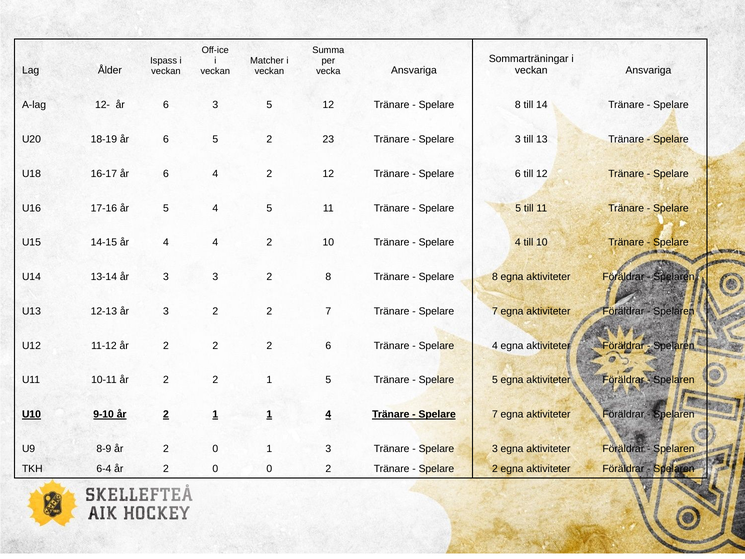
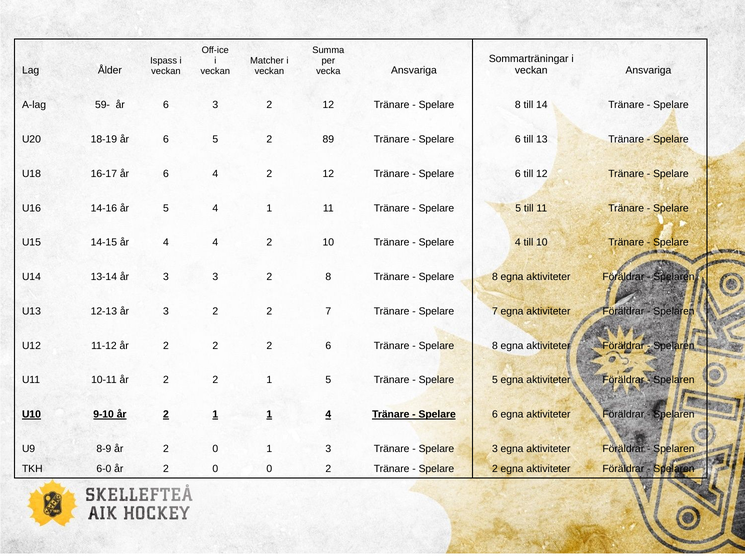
12-: 12- -> 59-
6 3 5: 5 -> 2
23: 23 -> 89
3 at (518, 139): 3 -> 6
17-16: 17-16 -> 14-16
4 5: 5 -> 1
4 at (495, 345): 4 -> 8
7 at (495, 414): 7 -> 6
6-4: 6-4 -> 6-0
